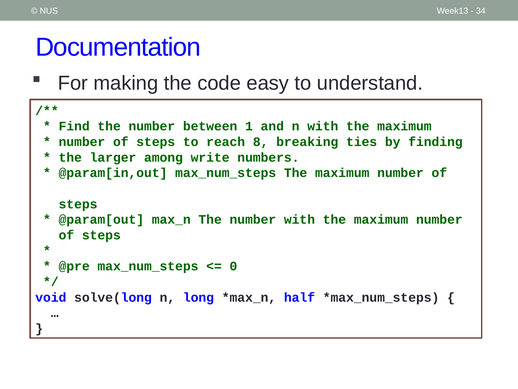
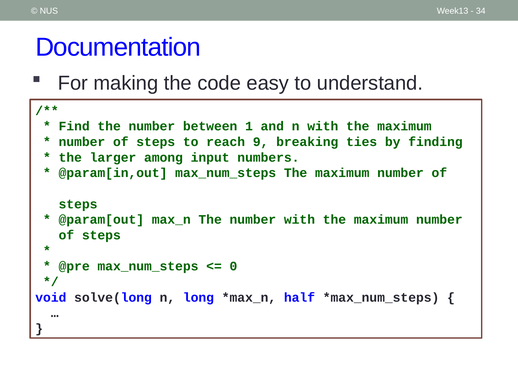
8: 8 -> 9
write: write -> input
